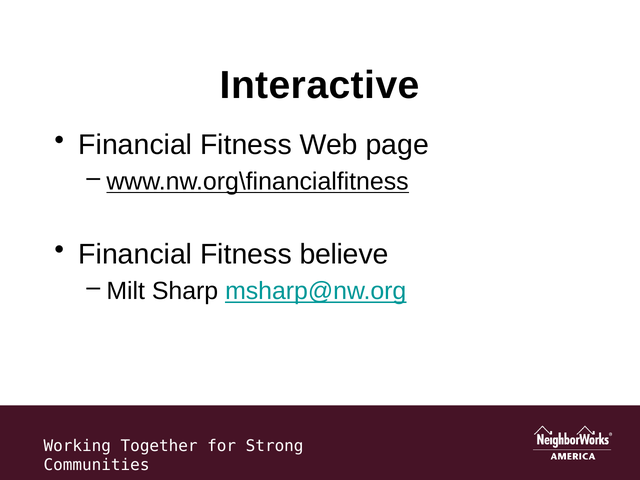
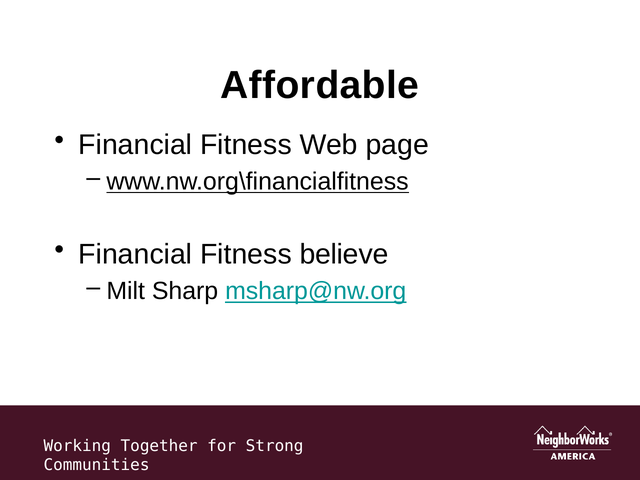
Interactive: Interactive -> Affordable
